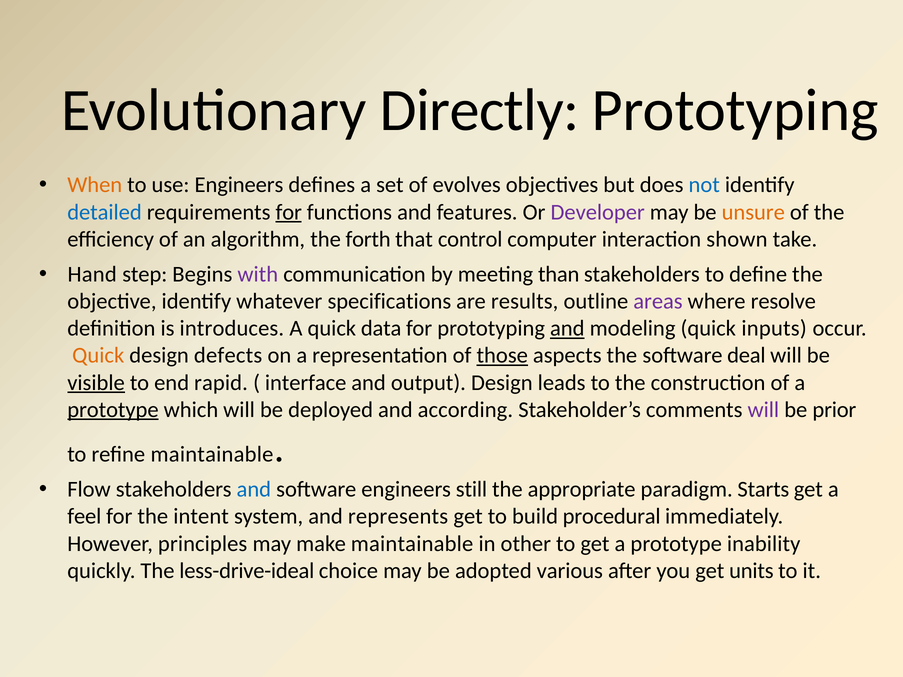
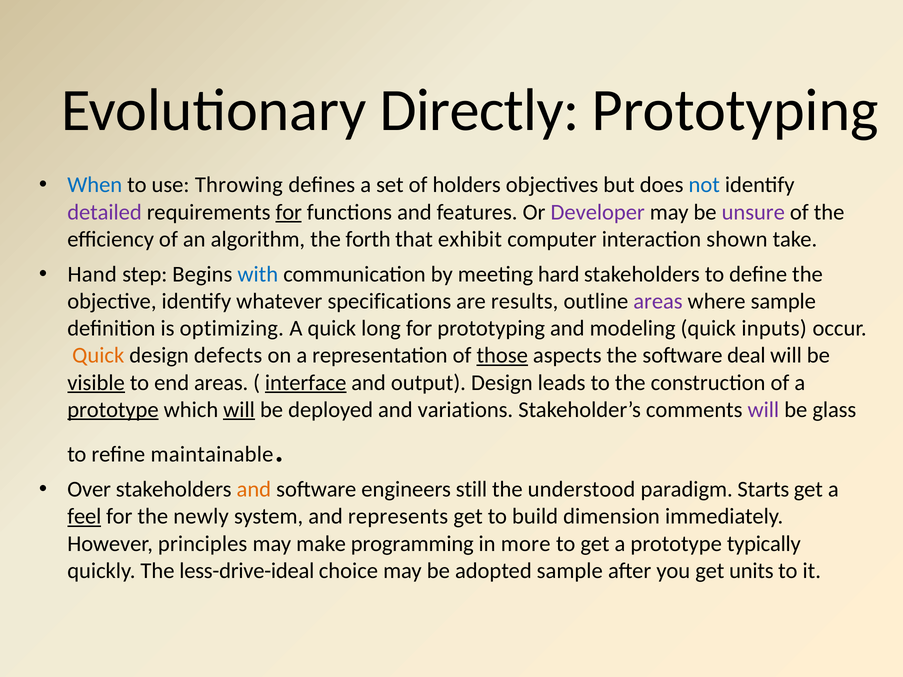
When colour: orange -> blue
use Engineers: Engineers -> Throwing
evolves: evolves -> holders
detailed colour: blue -> purple
unsure colour: orange -> purple
control: control -> exhibit
with colour: purple -> blue
than: than -> hard
where resolve: resolve -> sample
introduces: introduces -> optimizing
data: data -> long
and at (567, 329) underline: present -> none
end rapid: rapid -> areas
interface underline: none -> present
will at (239, 410) underline: none -> present
according: according -> variations
prior: prior -> glass
Flow: Flow -> Over
and at (254, 490) colour: blue -> orange
appropriate: appropriate -> understood
feel underline: none -> present
intent: intent -> newly
procedural: procedural -> dimension
make maintainable: maintainable -> programming
other: other -> more
inability: inability -> typically
adopted various: various -> sample
